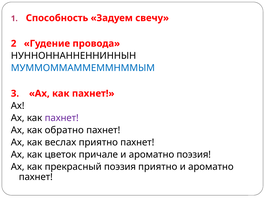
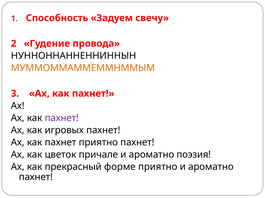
МУММОММАММЕММНММЫМ colour: blue -> orange
обратно: обратно -> игровых
веслах at (60, 143): веслах -> пахнет
прекрасный поэзия: поэзия -> форме
